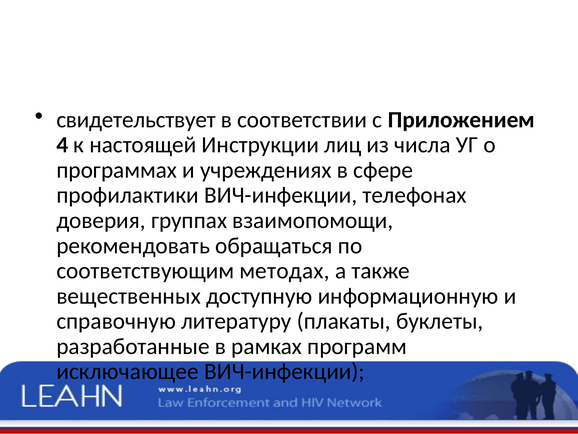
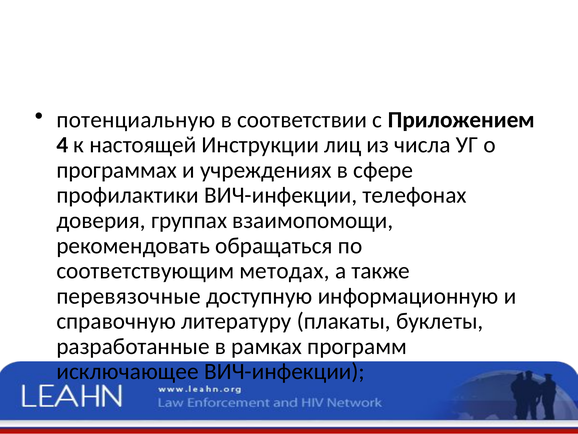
свидетельствует: свидетельствует -> потенциальную
вещественных: вещественных -> перевязочные
